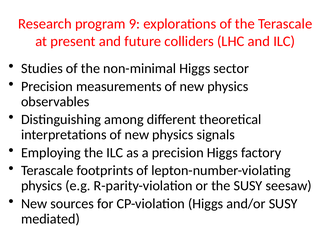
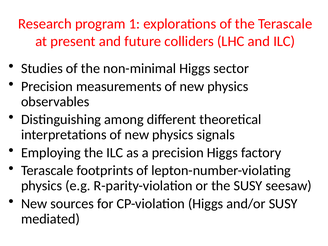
9: 9 -> 1
